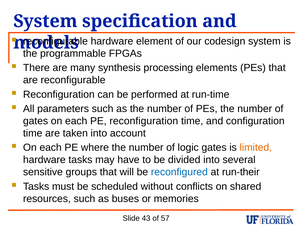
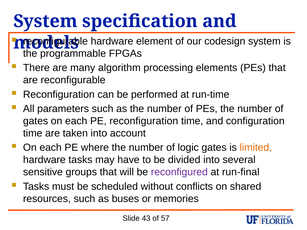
synthesis: synthesis -> algorithm
reconfigured colour: blue -> purple
run-their: run-their -> run-final
